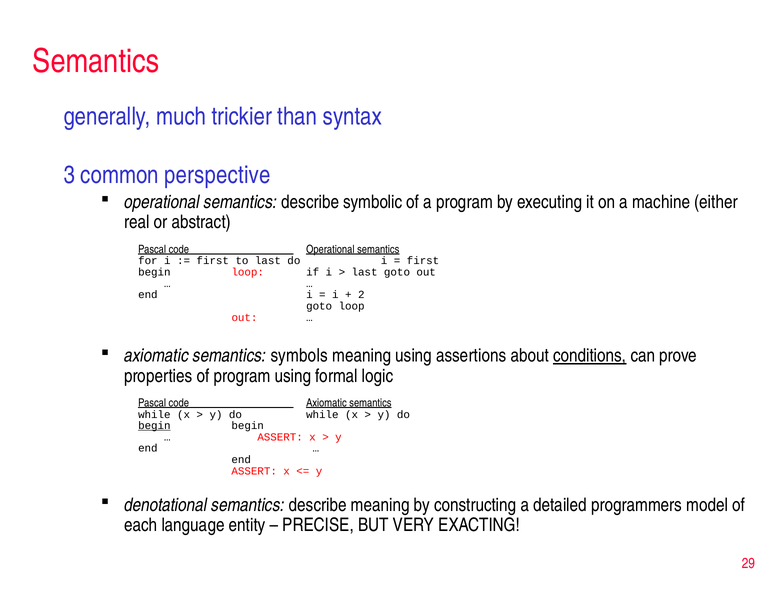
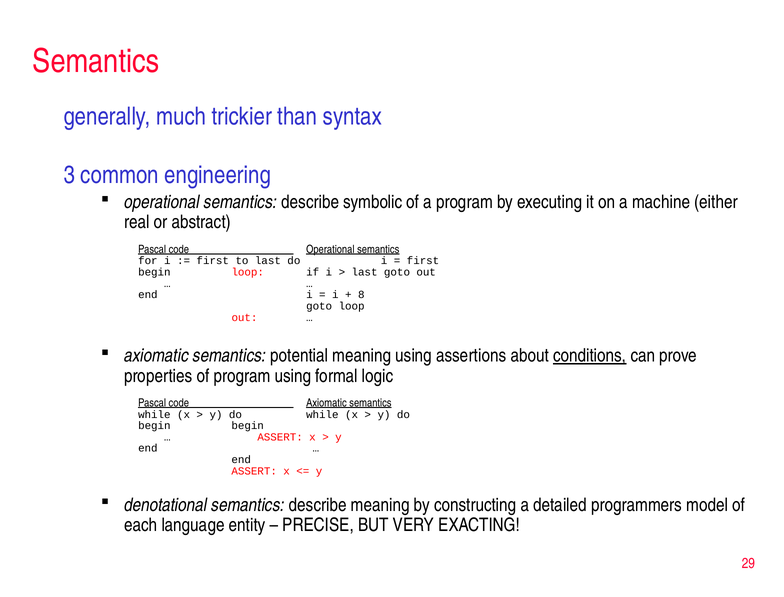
perspective: perspective -> engineering
2: 2 -> 8
symbols: symbols -> potential
begin at (154, 426) underline: present -> none
